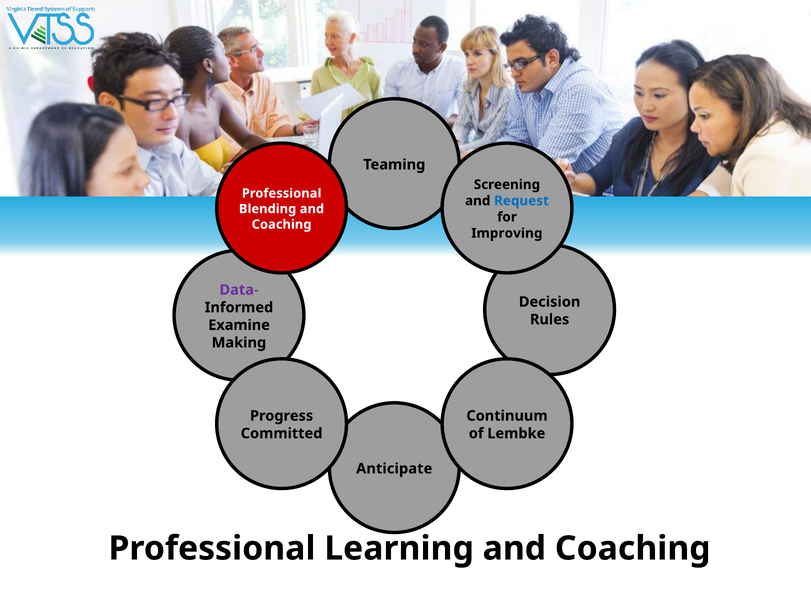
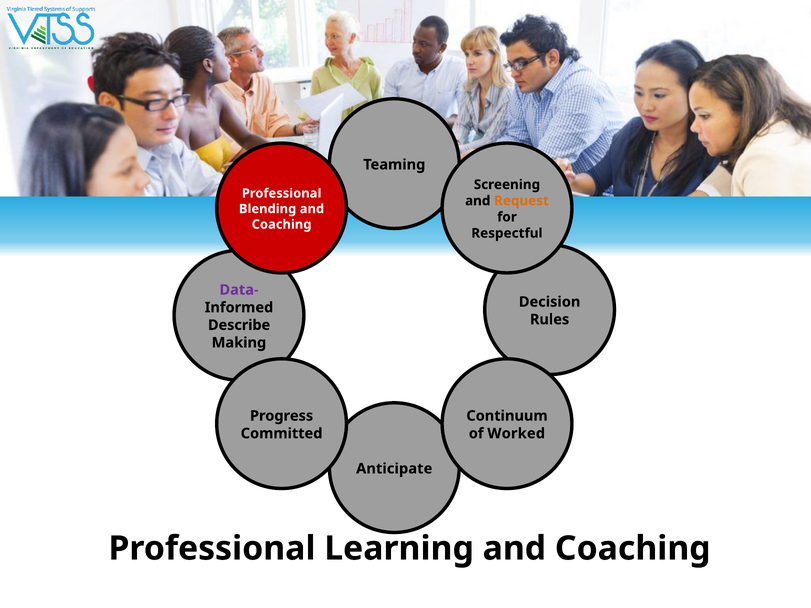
Request colour: blue -> orange
Improving: Improving -> Respectful
Examine: Examine -> Describe
Lembke: Lembke -> Worked
